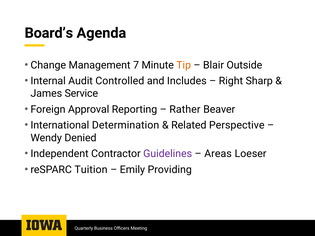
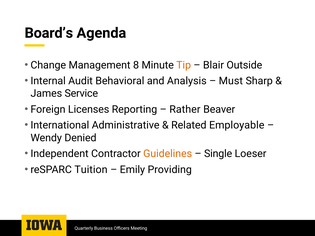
7: 7 -> 8
Controlled: Controlled -> Behavioral
Includes: Includes -> Analysis
Right: Right -> Must
Approval: Approval -> Licenses
Determination: Determination -> Administrative
Perspective: Perspective -> Employable
Guidelines colour: purple -> orange
Areas: Areas -> Single
